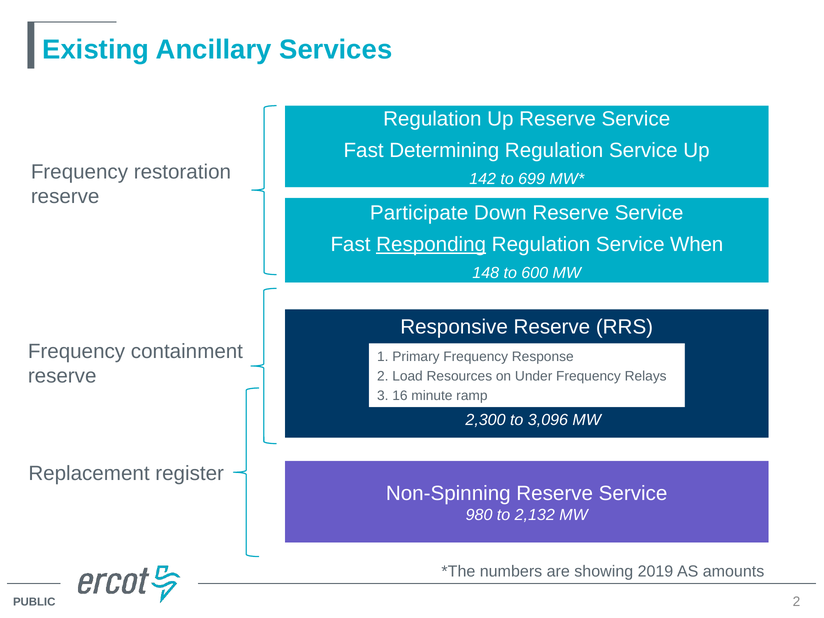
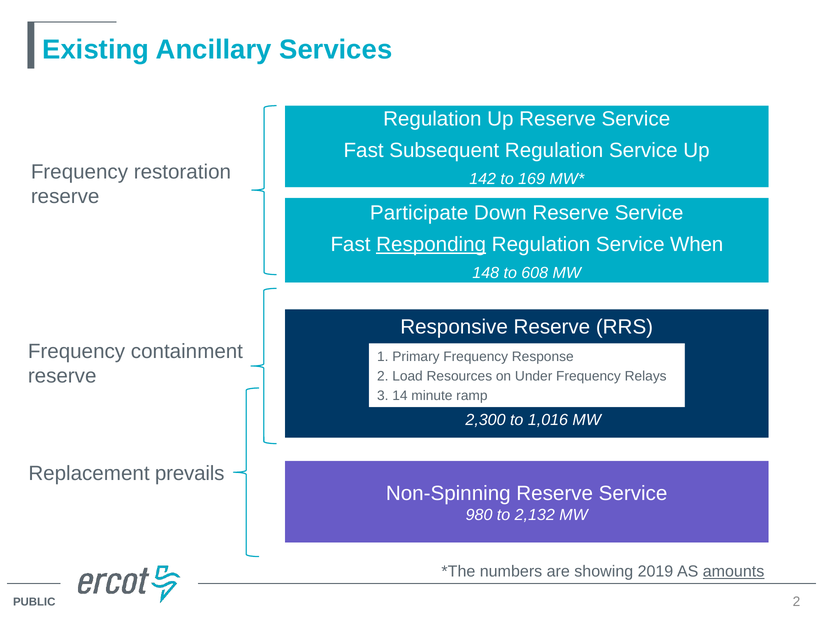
Determining: Determining -> Subsequent
699: 699 -> 169
600: 600 -> 608
16: 16 -> 14
3,096: 3,096 -> 1,016
register: register -> prevails
amounts underline: none -> present
